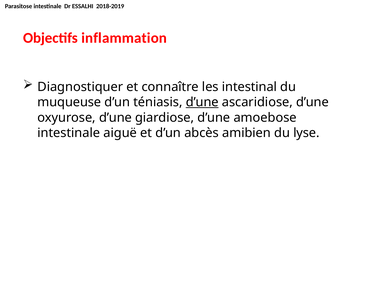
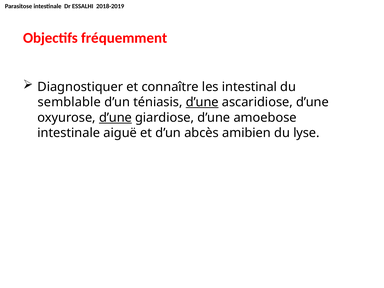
inflammation: inflammation -> fréquemment
muqueuse: muqueuse -> semblable
d’une at (115, 118) underline: none -> present
